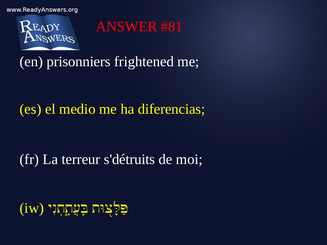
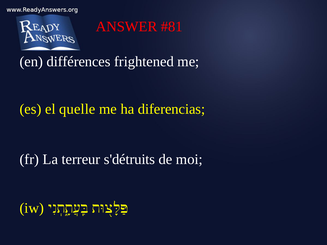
prisonniers: prisonniers -> différences
medio: medio -> quelle
